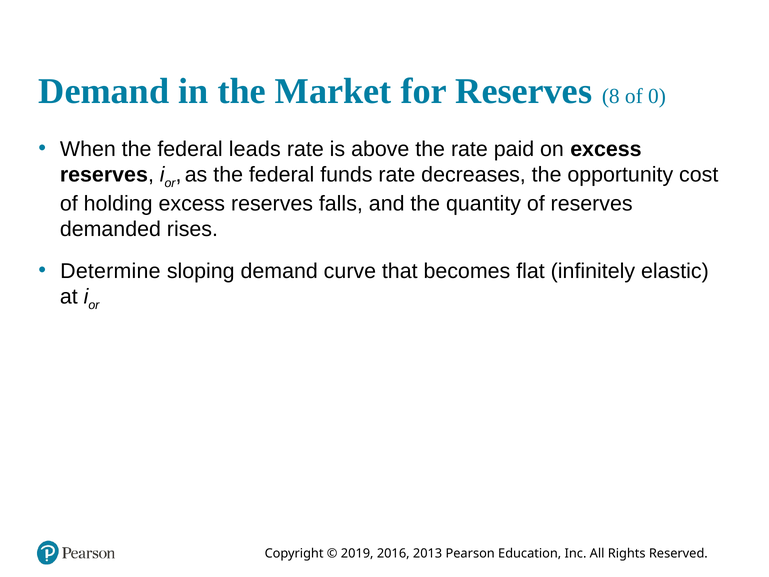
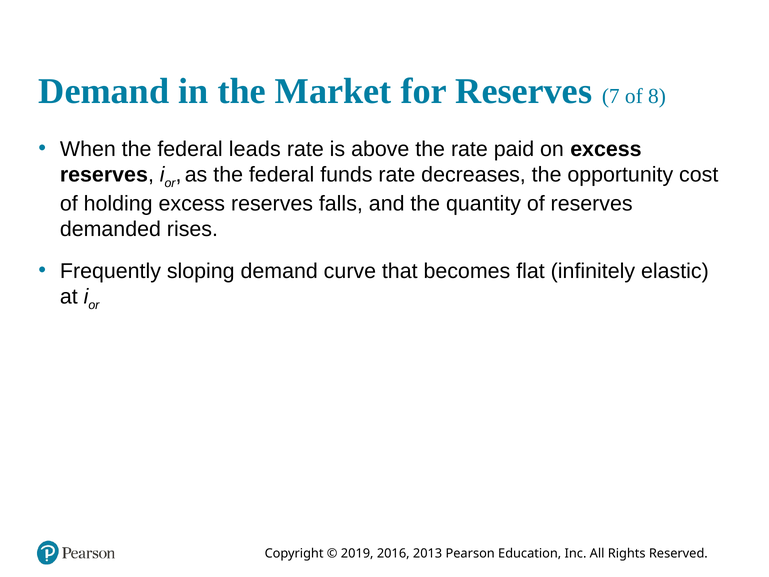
8: 8 -> 7
0: 0 -> 8
Determine: Determine -> Frequently
